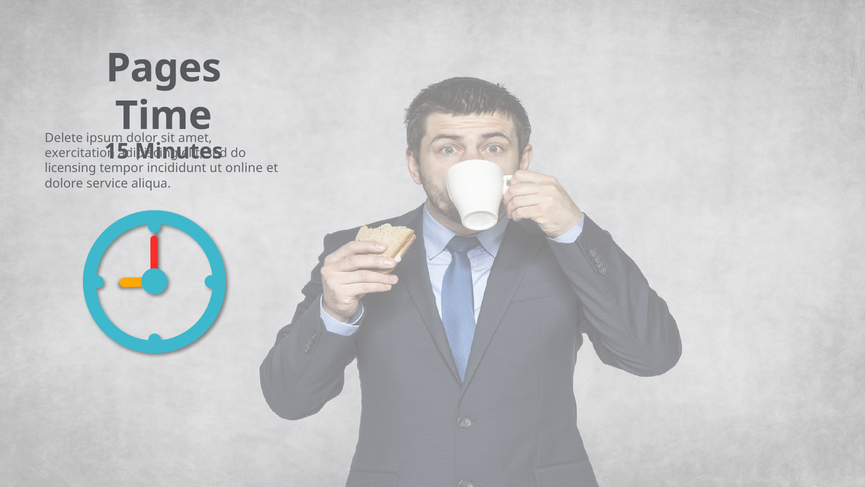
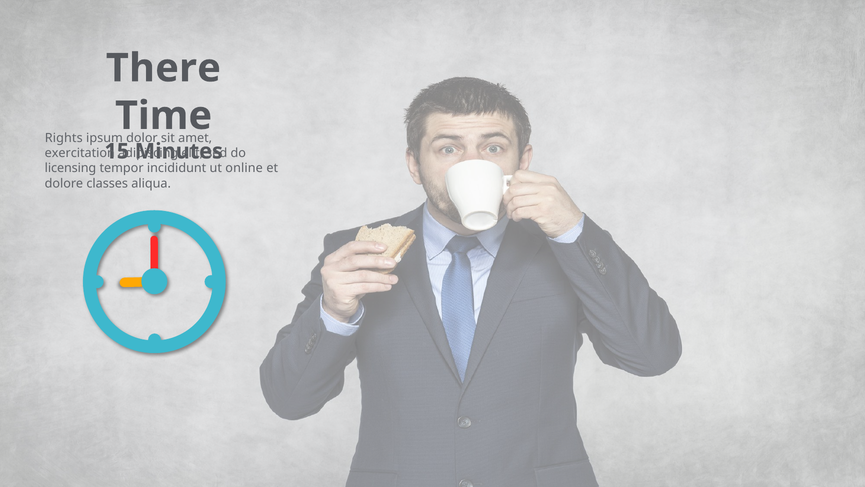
Pages: Pages -> There
Delete: Delete -> Rights
service: service -> classes
